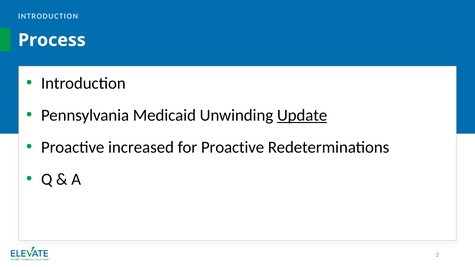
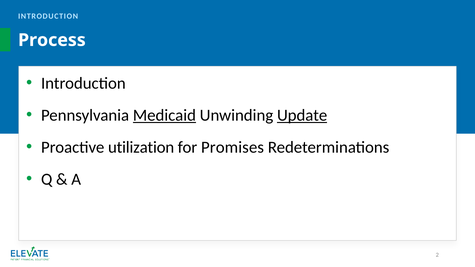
Medicaid underline: none -> present
increased: increased -> utilization
for Proactive: Proactive -> Promises
